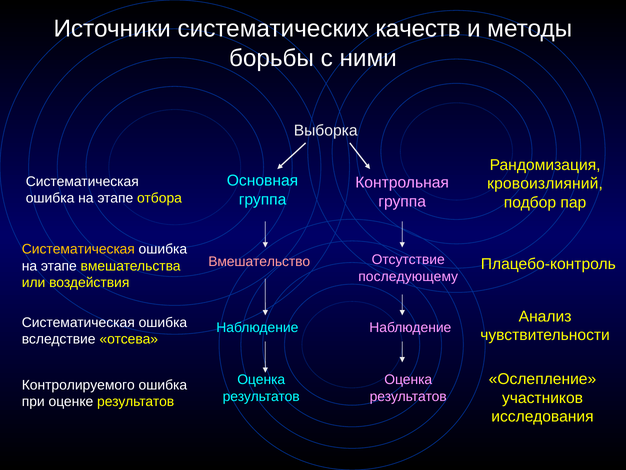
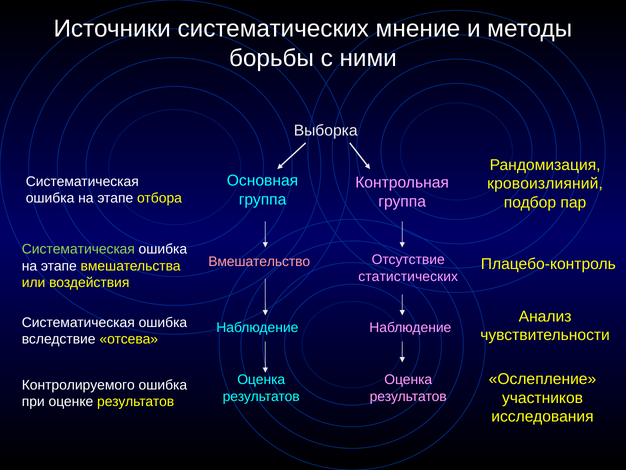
качеств: качеств -> мнение
Систематическая at (78, 249) colour: yellow -> light green
последующему: последующему -> статистических
